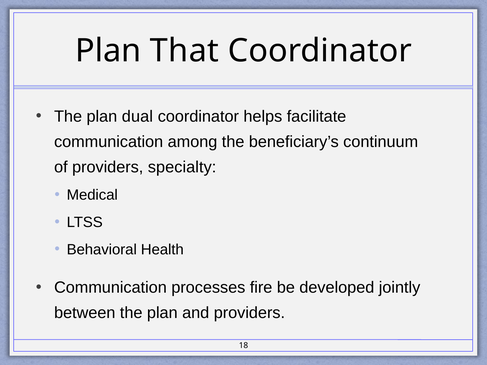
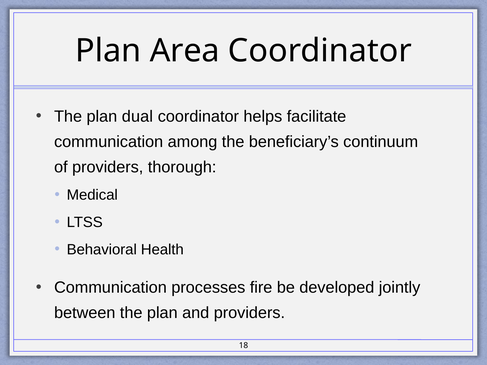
That: That -> Area
specialty: specialty -> thorough
